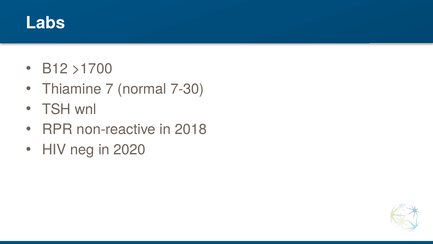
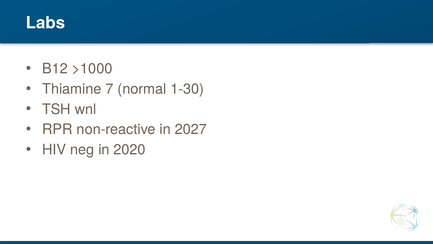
>1700: >1700 -> >1000
7-30: 7-30 -> 1-30
2018: 2018 -> 2027
